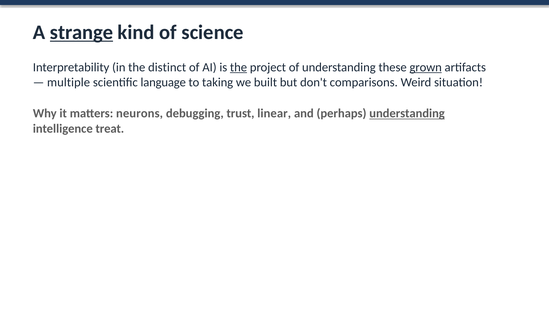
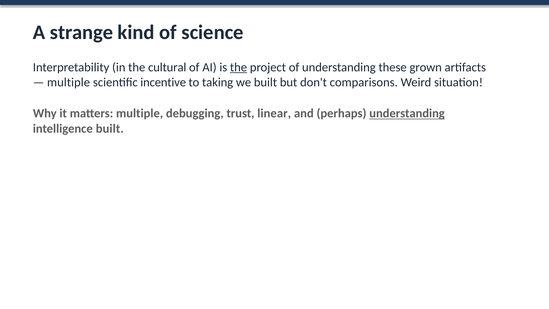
strange underline: present -> none
distinct: distinct -> cultural
grown underline: present -> none
language: language -> incentive
matters neurons: neurons -> multiple
intelligence treat: treat -> built
